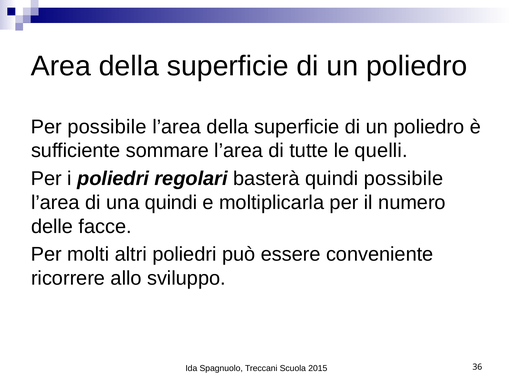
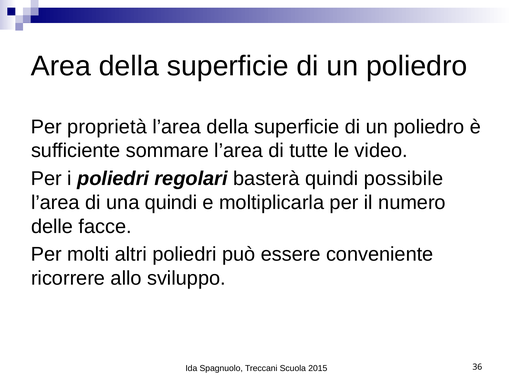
Per possibile: possibile -> proprietà
quelli: quelli -> video
